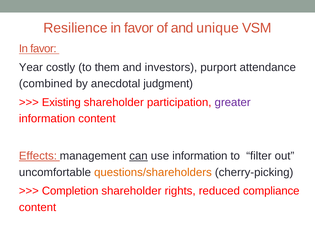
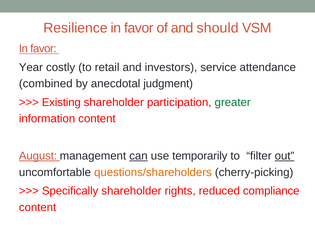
unique: unique -> should
them: them -> retail
purport: purport -> service
greater colour: purple -> green
Effects: Effects -> August
use information: information -> temporarily
out underline: none -> present
Completion: Completion -> Specifically
